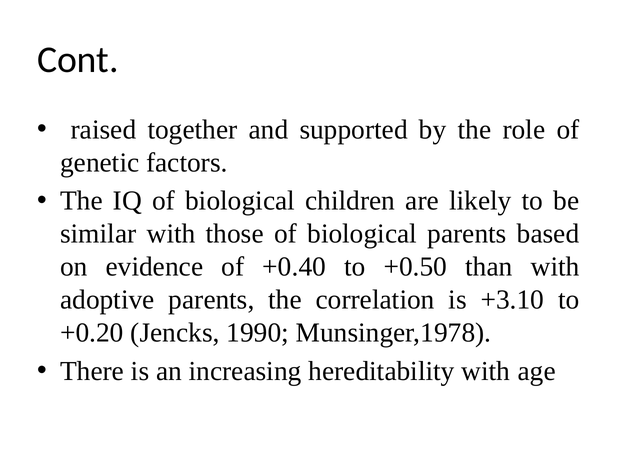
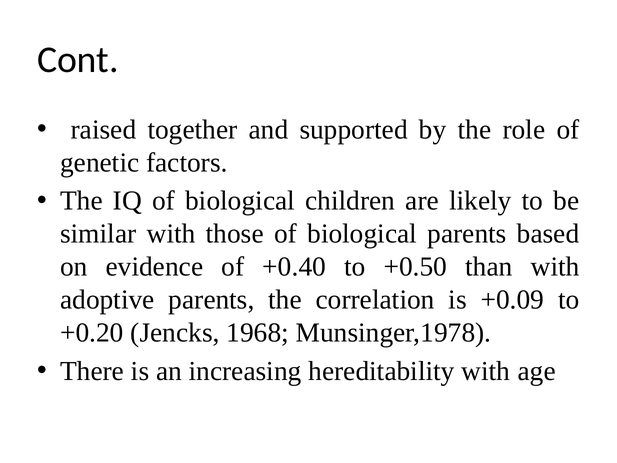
+3.10: +3.10 -> +0.09
1990: 1990 -> 1968
